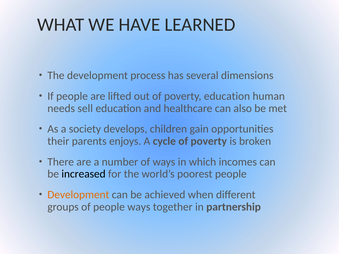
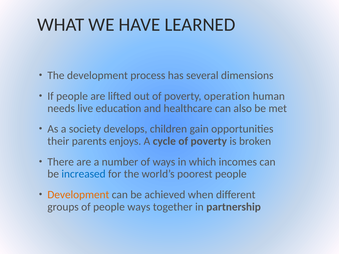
poverty education: education -> operation
sell: sell -> live
increased colour: black -> blue
